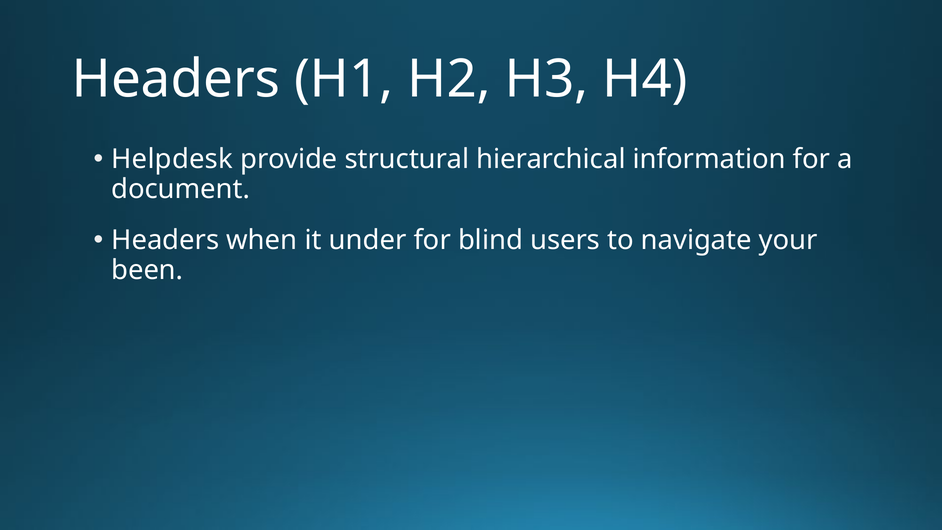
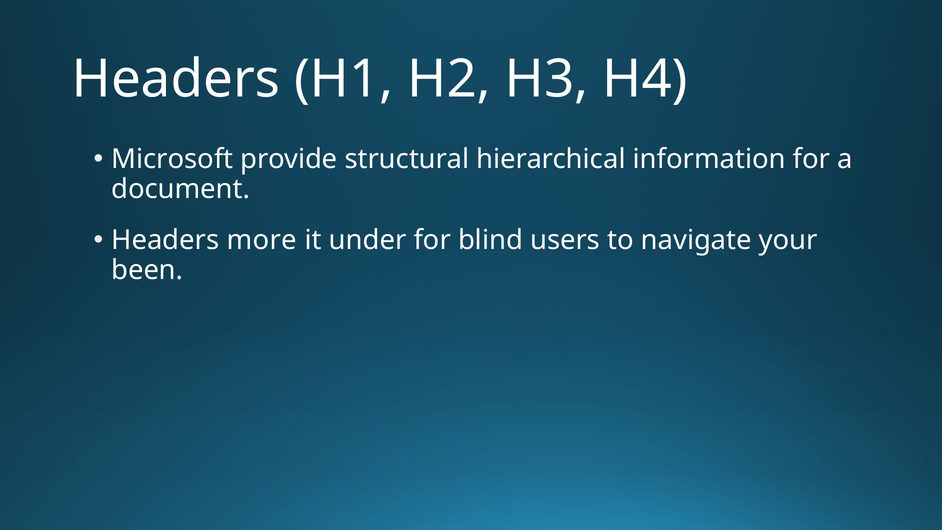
Helpdesk: Helpdesk -> Microsoft
when: when -> more
